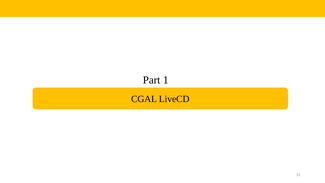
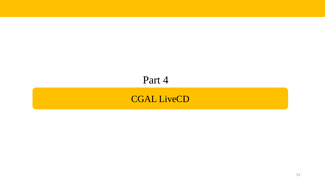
1: 1 -> 4
